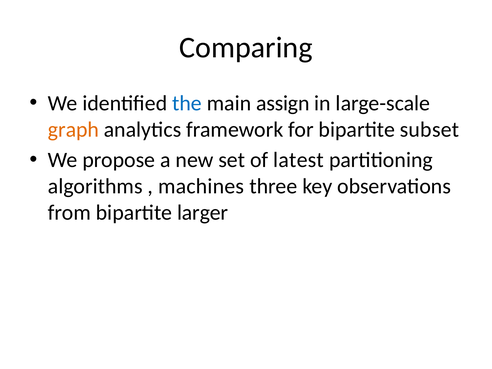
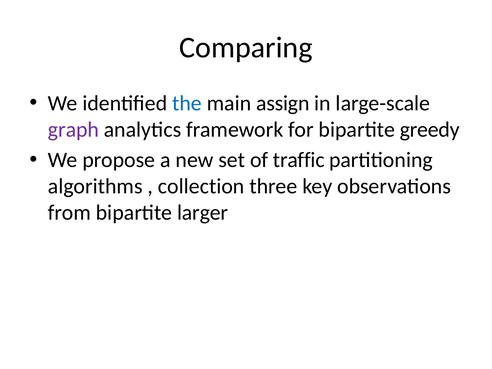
graph colour: orange -> purple
subset: subset -> greedy
latest: latest -> traffic
machines: machines -> collection
